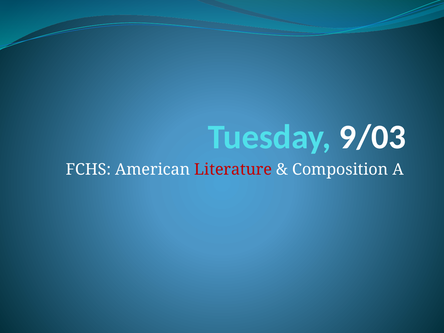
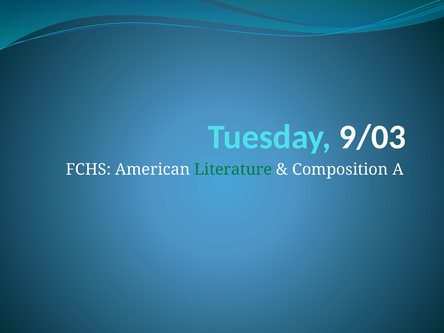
Literature colour: red -> green
